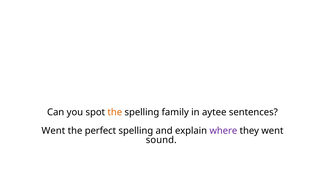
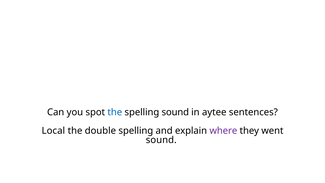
the at (115, 112) colour: orange -> blue
spelling family: family -> sound
Went at (53, 131): Went -> Local
perfect: perfect -> double
